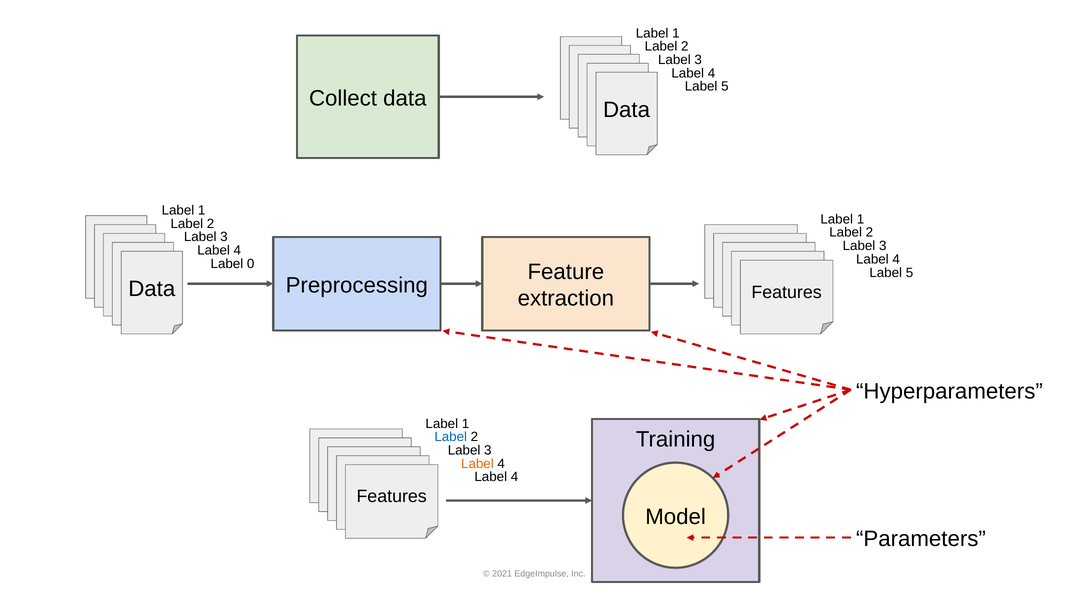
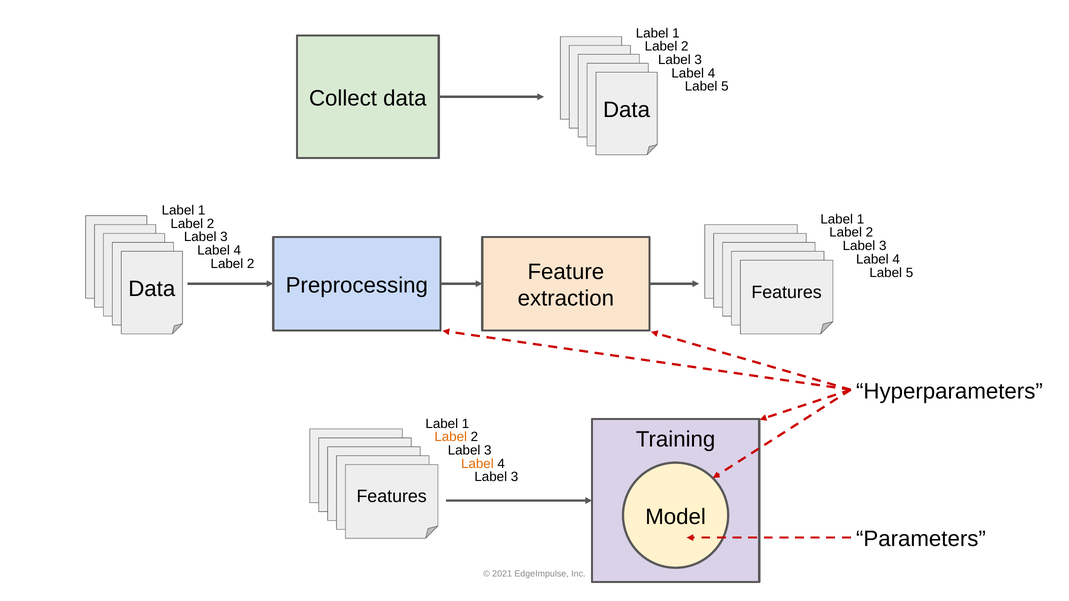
0 at (251, 264): 0 -> 2
Label at (451, 437) colour: blue -> orange
4 at (515, 477): 4 -> 3
